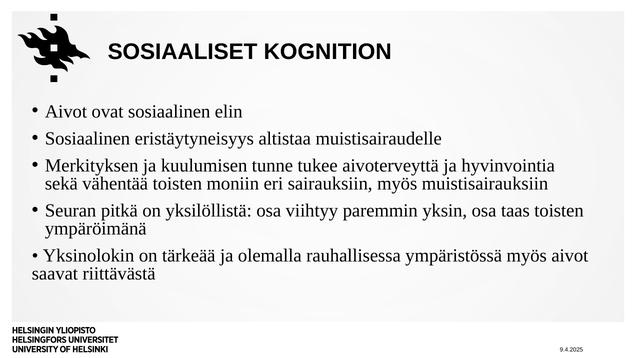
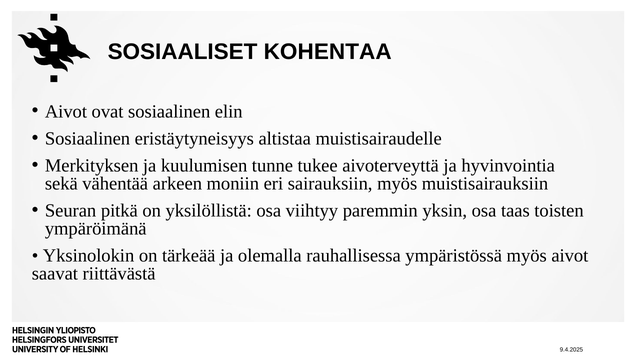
KOGNITION: KOGNITION -> KOHENTAA
vähentää toisten: toisten -> arkeen
